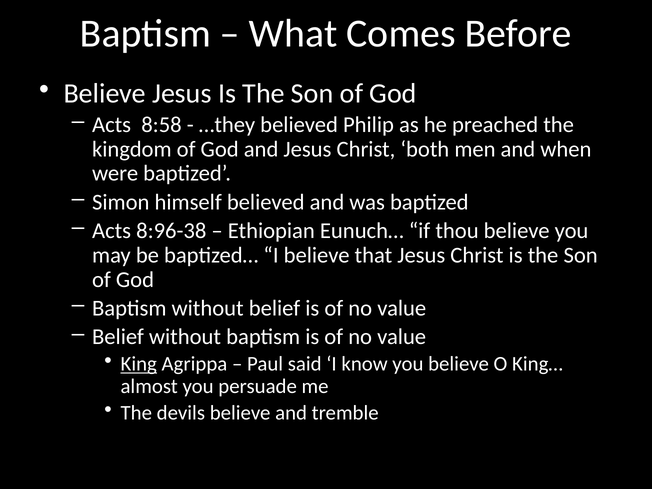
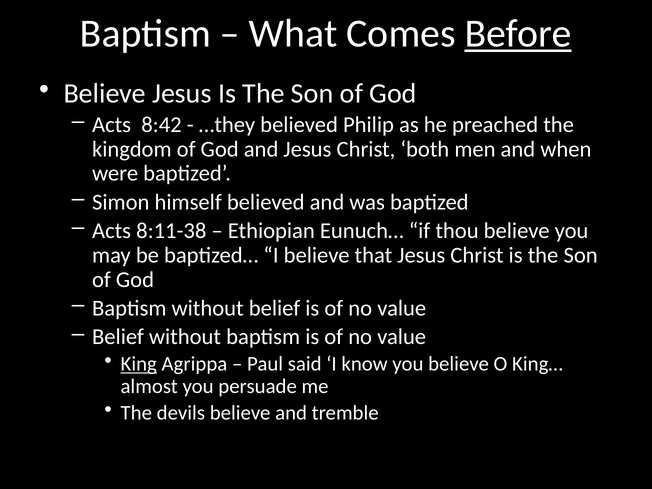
Before underline: none -> present
8:58: 8:58 -> 8:42
8:96-38: 8:96-38 -> 8:11-38
